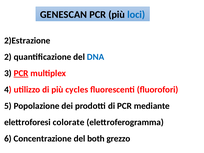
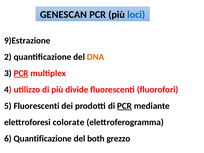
2)Estrazione: 2)Estrazione -> 9)Estrazione
DNA colour: blue -> orange
cycles: cycles -> divide
5 Popolazione: Popolazione -> Fluorescenti
PCR at (125, 106) underline: none -> present
6 Concentrazione: Concentrazione -> Quantificazione
